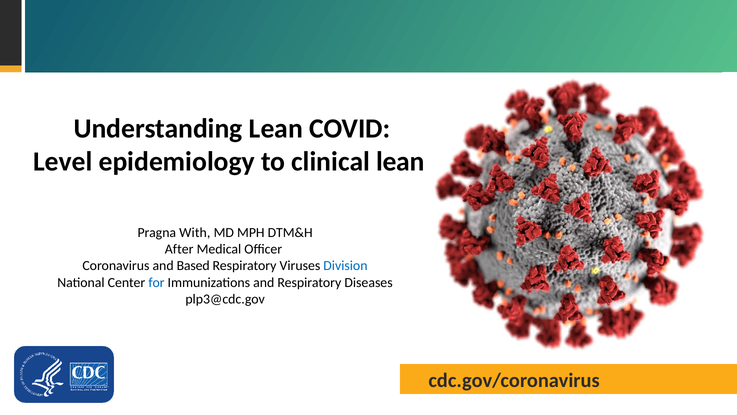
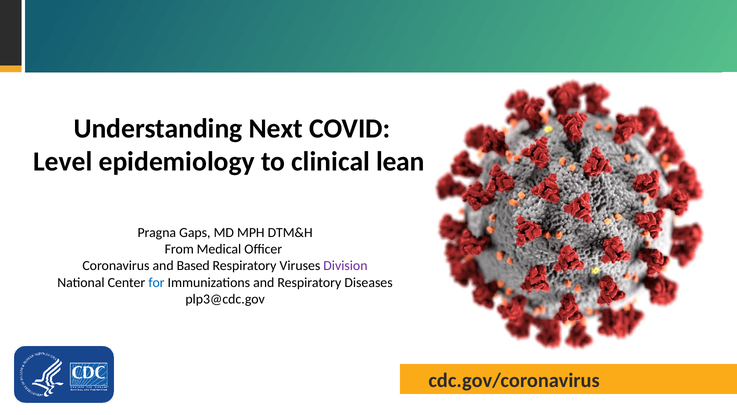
Understanding Lean: Lean -> Next
With: With -> Gaps
After: After -> From
Division colour: blue -> purple
